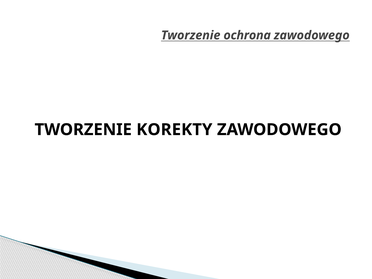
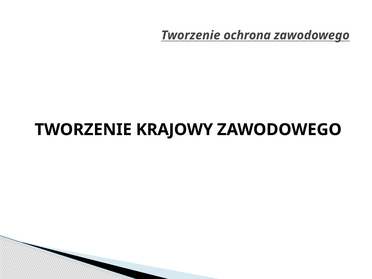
KOREKTY: KOREKTY -> KRAJOWY
